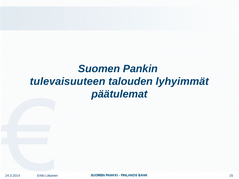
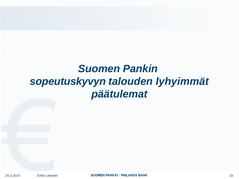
tulevaisuuteen: tulevaisuuteen -> sopeutuskyvyn
